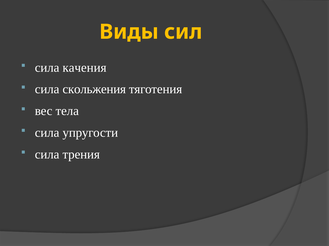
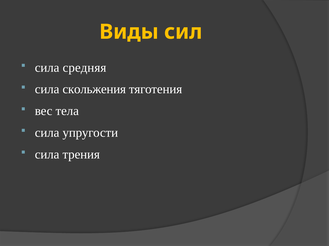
качения: качения -> средняя
